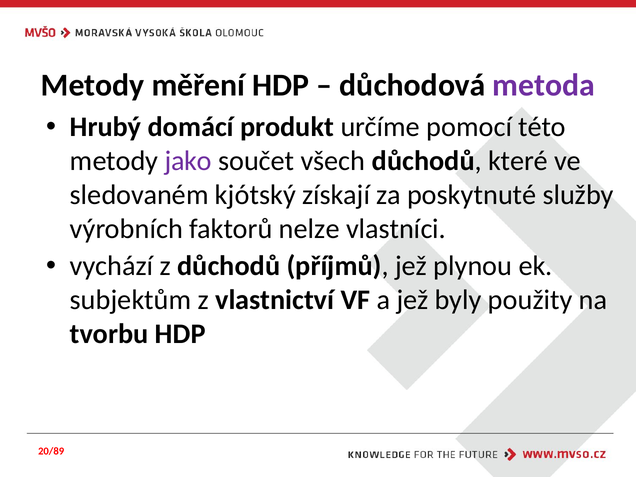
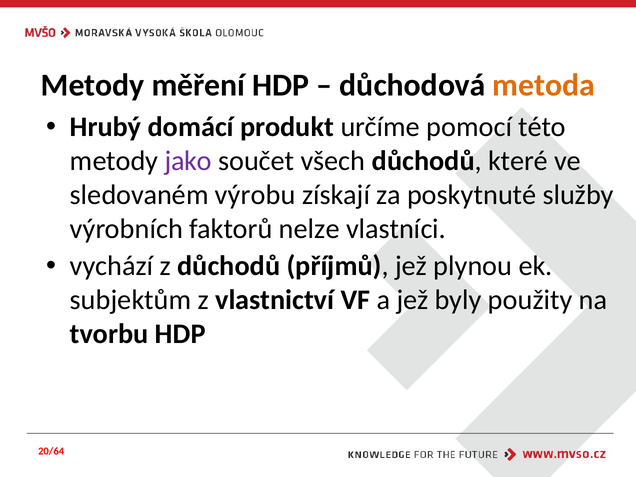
metoda colour: purple -> orange
kjótský: kjótský -> výrobu
20/89: 20/89 -> 20/64
